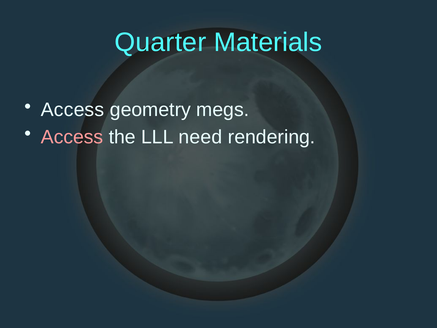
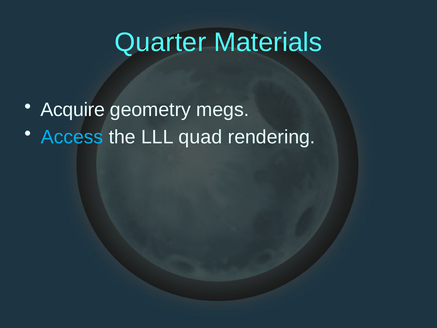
Access at (73, 110): Access -> Acquire
Access at (72, 137) colour: pink -> light blue
need: need -> quad
